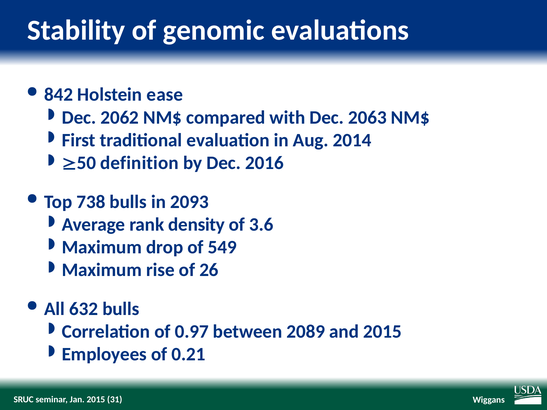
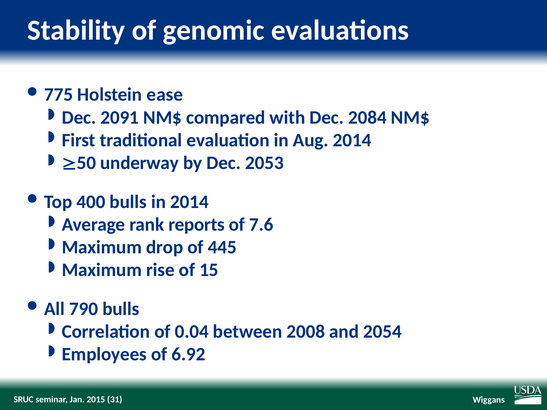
842: 842 -> 775
2062: 2062 -> 2091
2063: 2063 -> 2084
definition: definition -> underway
2016: 2016 -> 2053
738: 738 -> 400
in 2093: 2093 -> 2014
density: density -> reports
3.6: 3.6 -> 7.6
549: 549 -> 445
26: 26 -> 15
632: 632 -> 790
0.97: 0.97 -> 0.04
2089: 2089 -> 2008
and 2015: 2015 -> 2054
0.21: 0.21 -> 6.92
